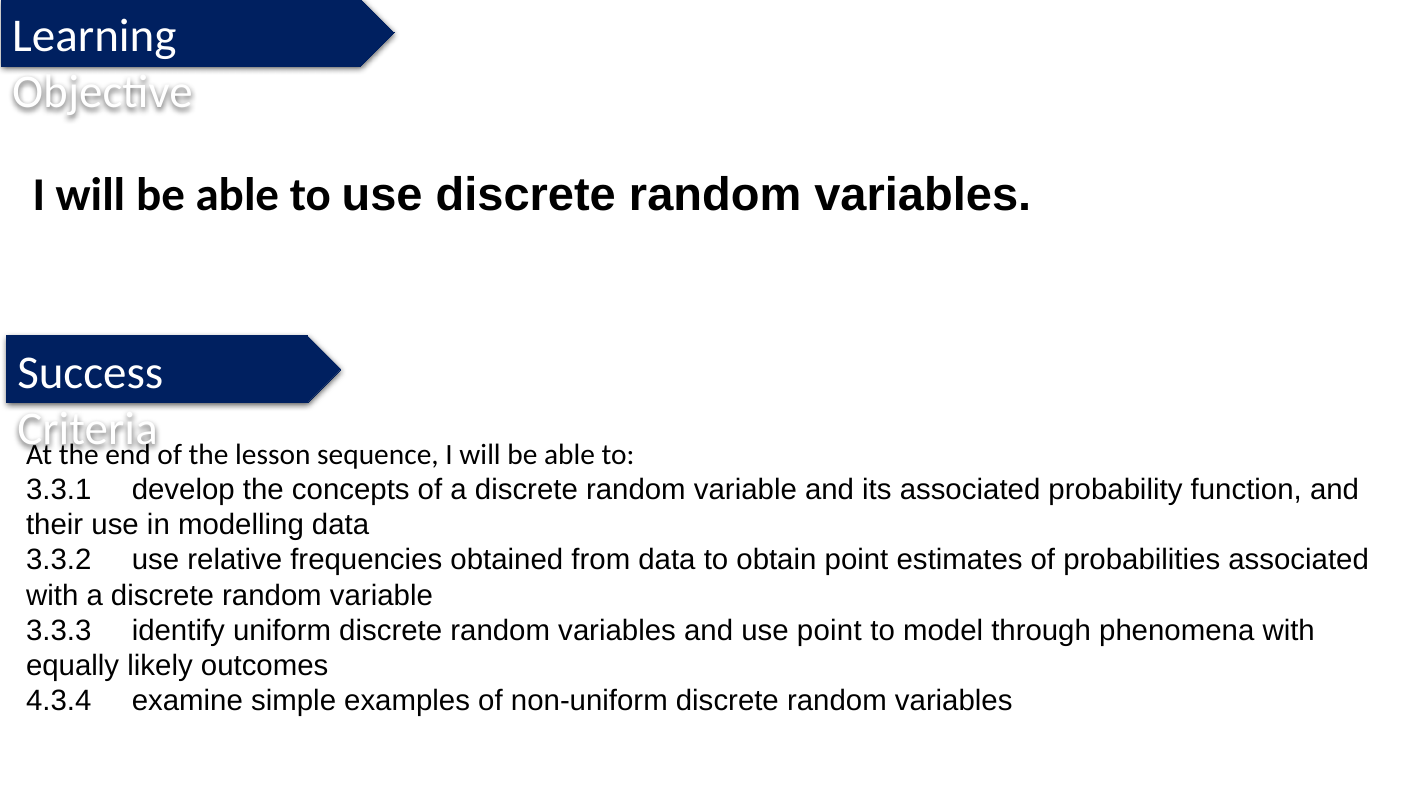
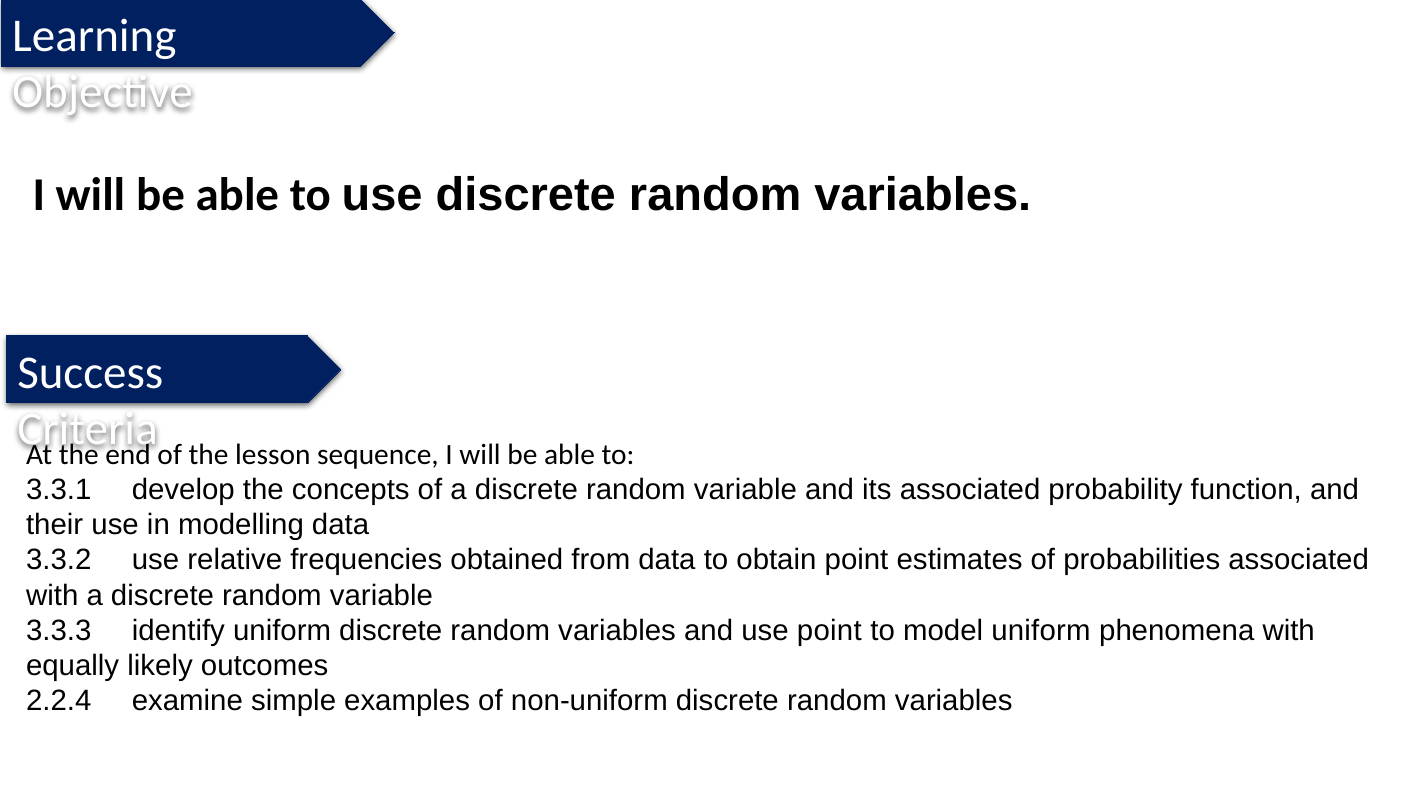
model through: through -> uniform
4.3.4: 4.3.4 -> 2.2.4
